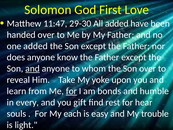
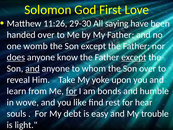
11:47: 11:47 -> 11:26
All added: added -> saying
one added: added -> womb
does underline: none -> present
except at (134, 57) underline: none -> present
every: every -> wove
gift: gift -> like
each: each -> debt
